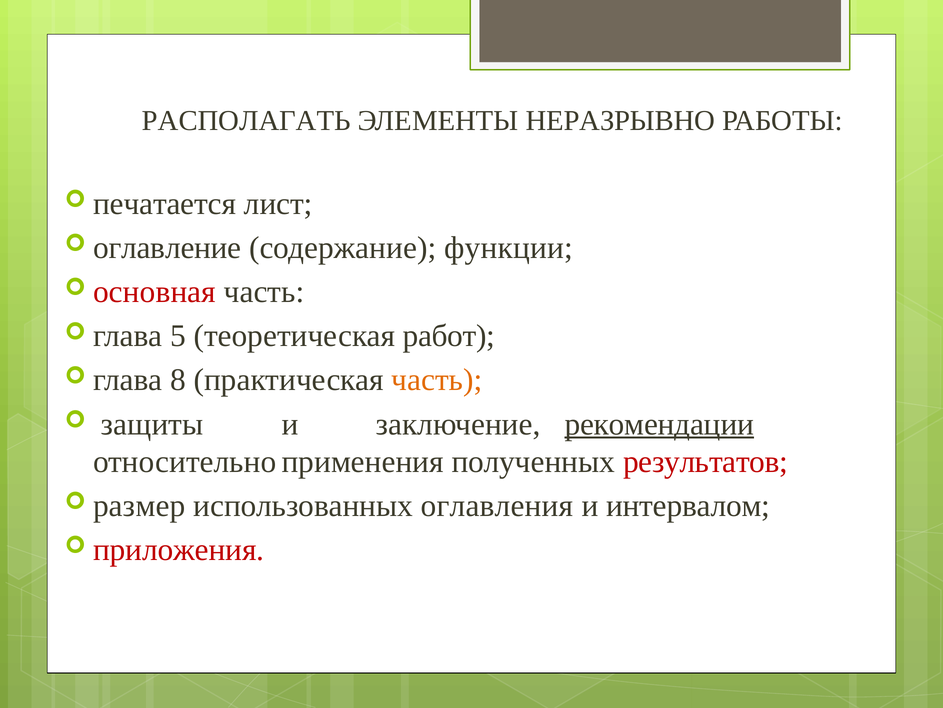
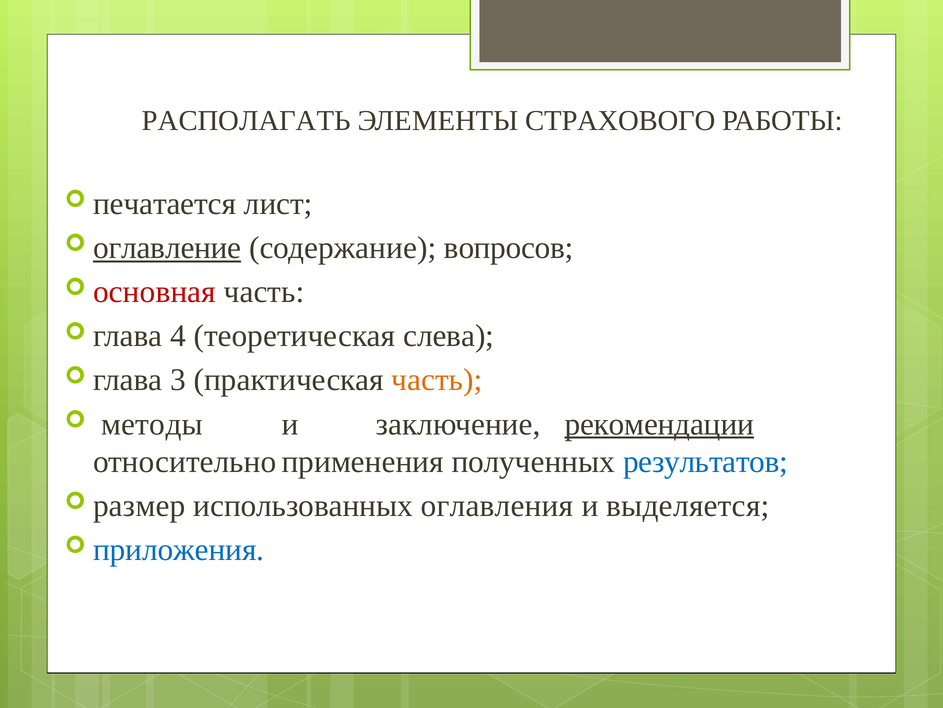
НЕРАЗРЫВНО: НЕРАЗРЫВНО -> СТРАХОВОГО
оглавление underline: none -> present
функции: функции -> вопросов
5: 5 -> 4
работ: работ -> слева
8: 8 -> 3
защиты: защиты -> методы
результатов colour: red -> blue
интервалом: интервалом -> выделяется
приложения colour: red -> blue
